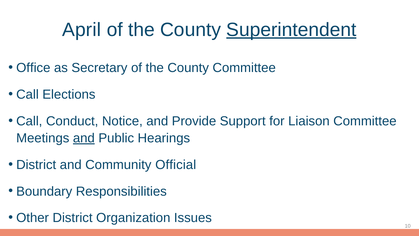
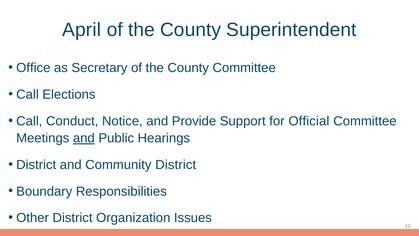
Superintendent underline: present -> none
Liaison: Liaison -> Official
Community Official: Official -> District
